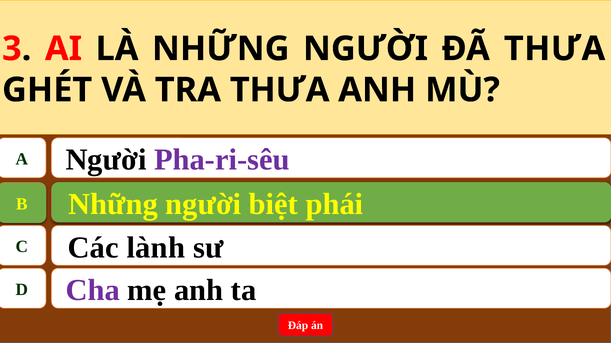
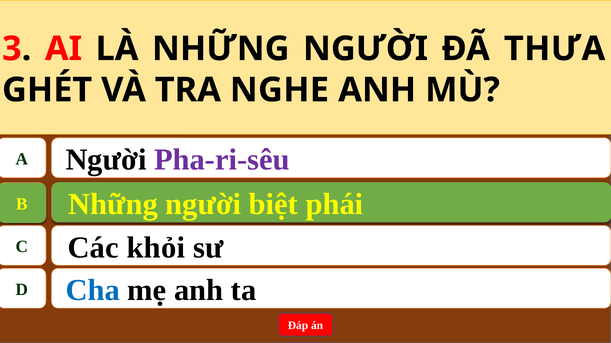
TRA THƯA: THƯA -> NGHE
lành: lành -> khỏi
Cha colour: purple -> blue
